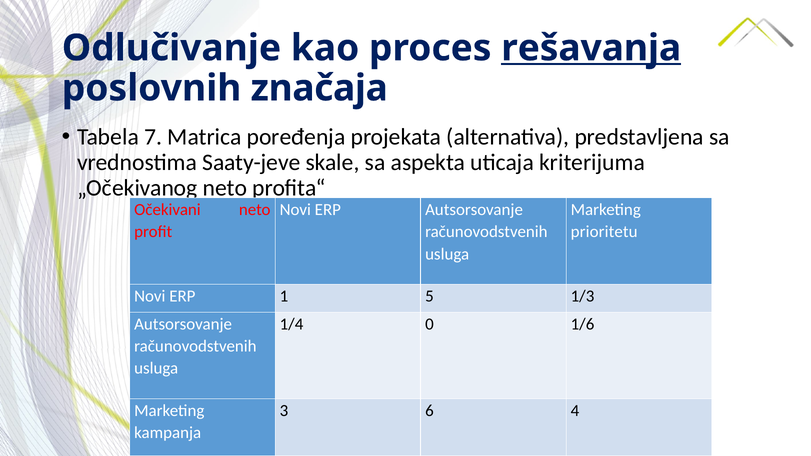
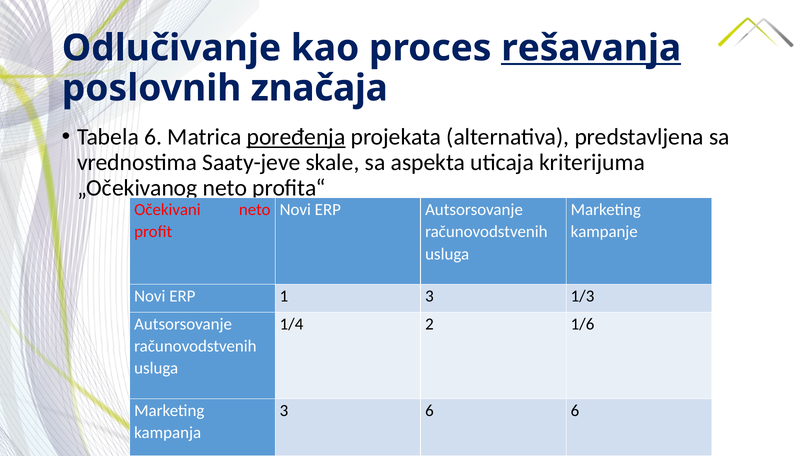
Tabela 7: 7 -> 6
poređenja underline: none -> present
prioritetu: prioritetu -> kampanje
1 5: 5 -> 3
0: 0 -> 2
6 4: 4 -> 6
